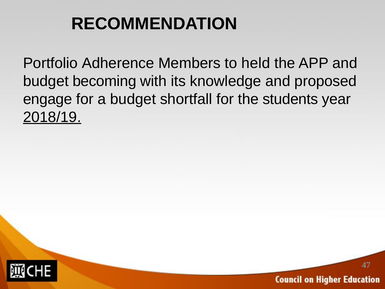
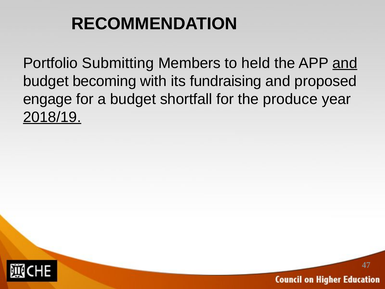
Adherence: Adherence -> Submitting
and at (345, 63) underline: none -> present
knowledge: knowledge -> fundraising
students: students -> produce
